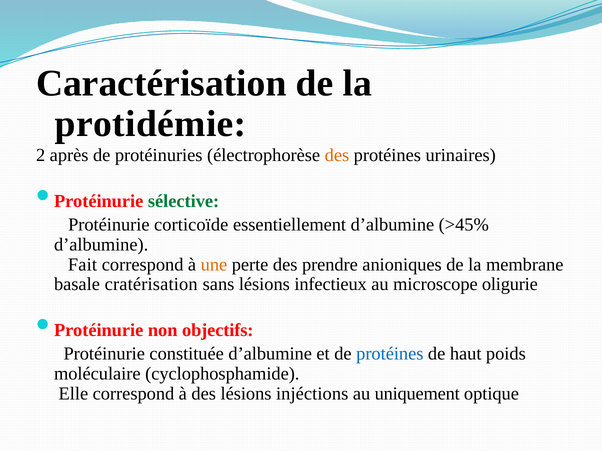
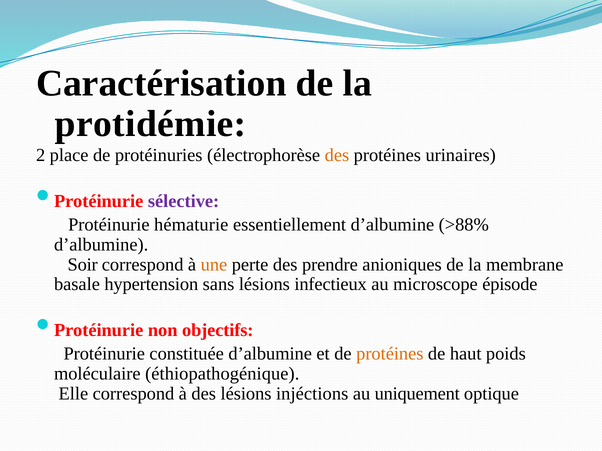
après: après -> place
sélective colour: green -> purple
corticoïde: corticoïde -> hématurie
>45%: >45% -> >88%
Fait: Fait -> Soir
cratérisation: cratérisation -> hypertension
oligurie: oligurie -> épisode
protéines at (390, 354) colour: blue -> orange
cyclophosphamide: cyclophosphamide -> éthiopathogénique
